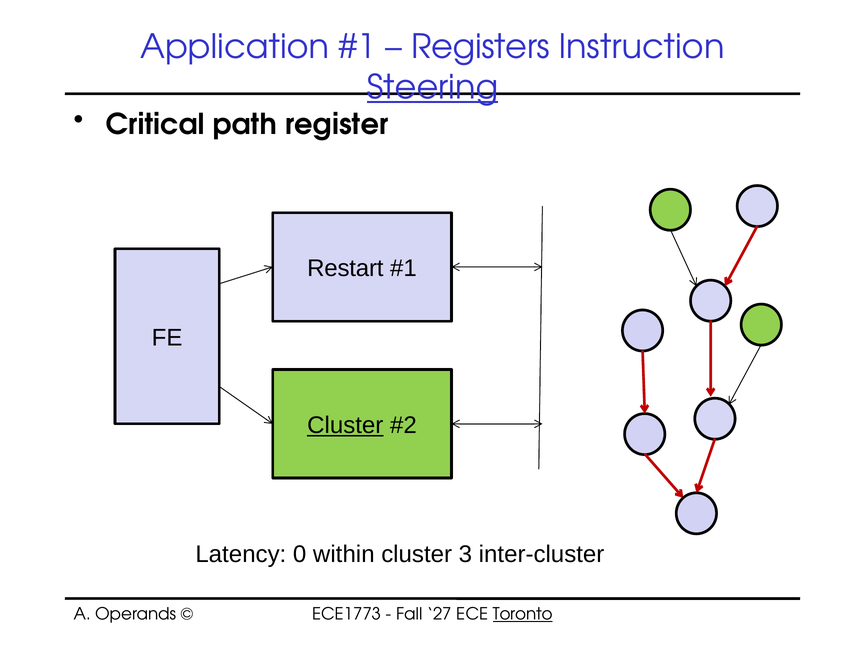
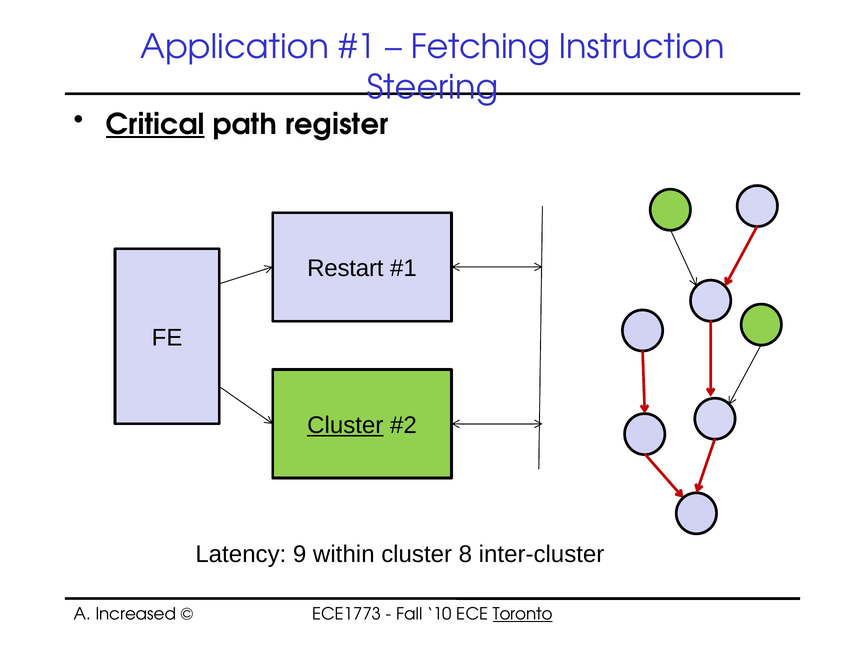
Registers: Registers -> Fetching
Steering underline: present -> none
Critical underline: none -> present
0: 0 -> 9
3: 3 -> 8
Operands: Operands -> Increased
27: 27 -> 10
